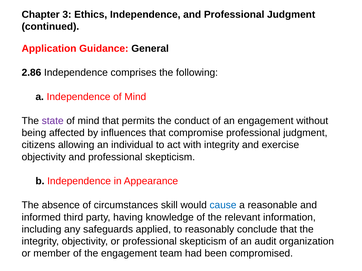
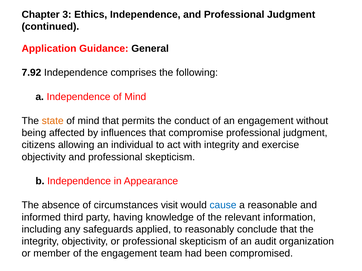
2.86: 2.86 -> 7.92
state colour: purple -> orange
skill: skill -> visit
